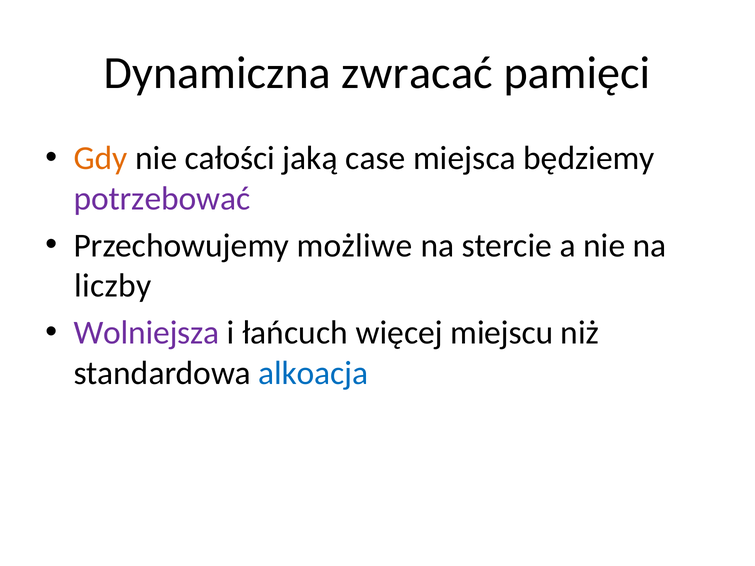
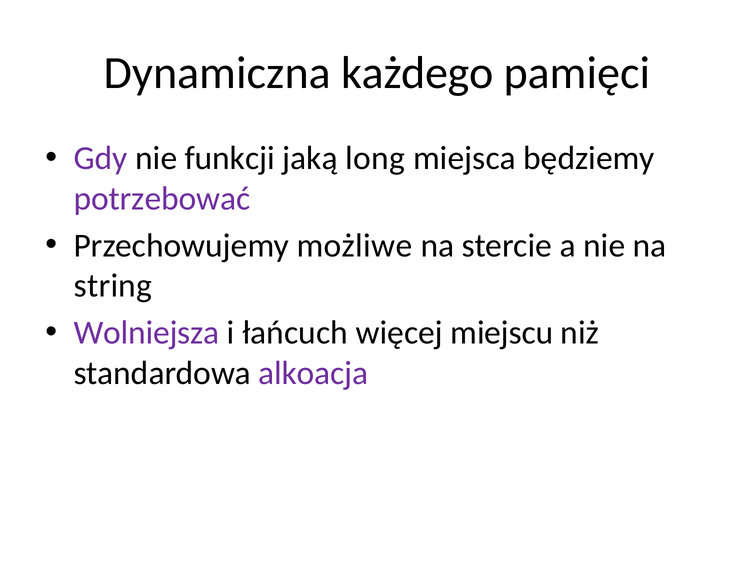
zwracać: zwracać -> każdego
Gdy colour: orange -> purple
całości: całości -> funkcji
case: case -> long
liczby: liczby -> string
alkoacja colour: blue -> purple
